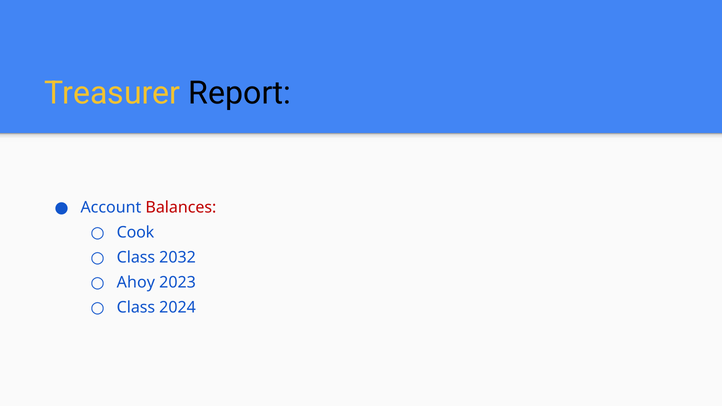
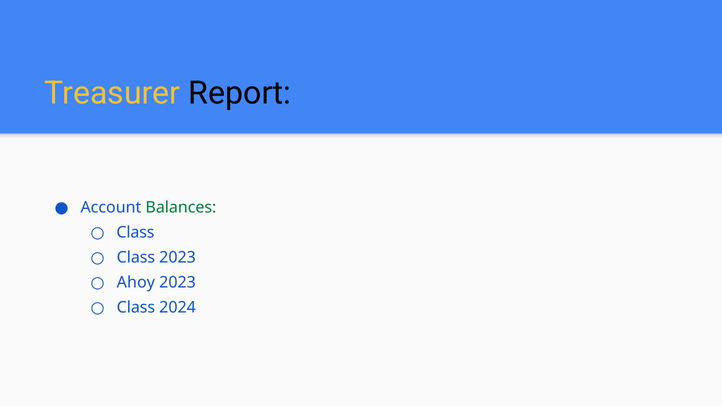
Balances colour: red -> green
Cook at (135, 233): Cook -> Class
Class 2032: 2032 -> 2023
